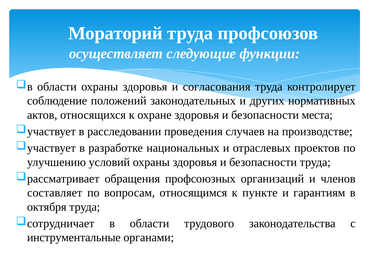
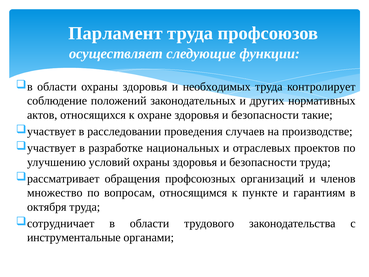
Мораторий: Мораторий -> Парламент
согласования: согласования -> необходимых
места: места -> такие
составляет: составляет -> множество
